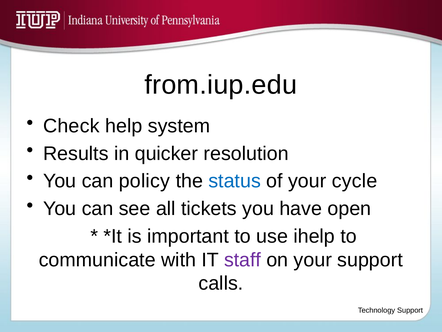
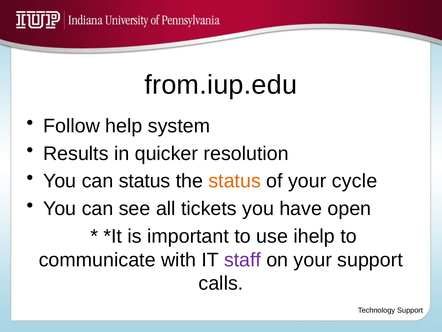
Check: Check -> Follow
can policy: policy -> status
status at (235, 181) colour: blue -> orange
